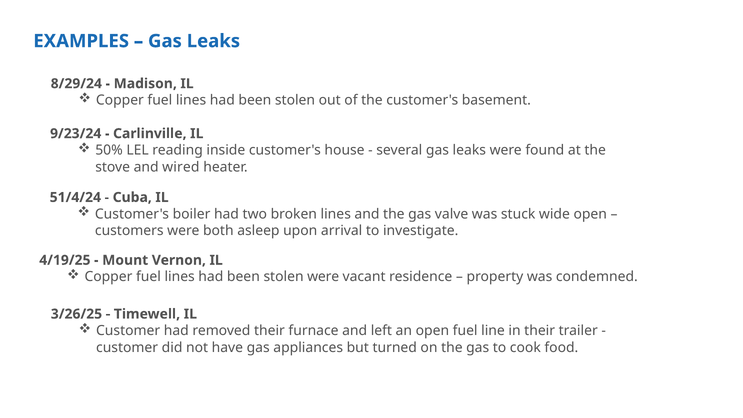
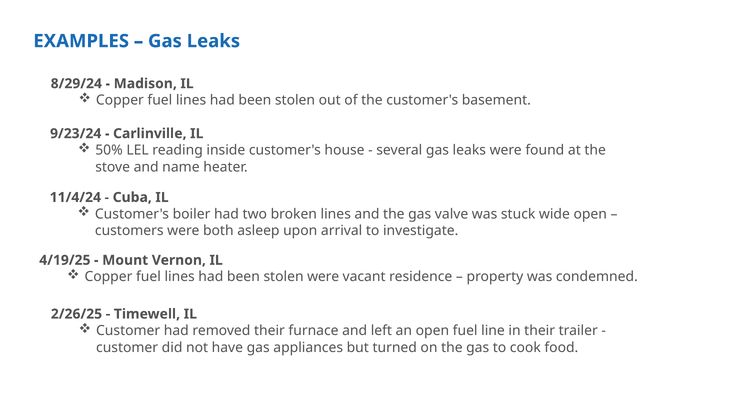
wired: wired -> name
51/4/24: 51/4/24 -> 11/4/24
3/26/25: 3/26/25 -> 2/26/25
